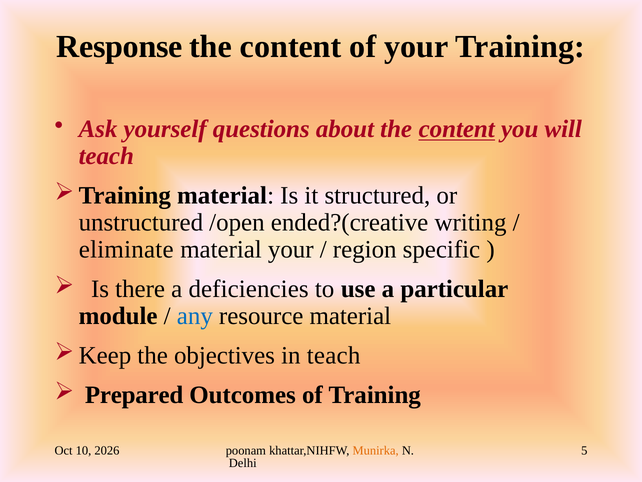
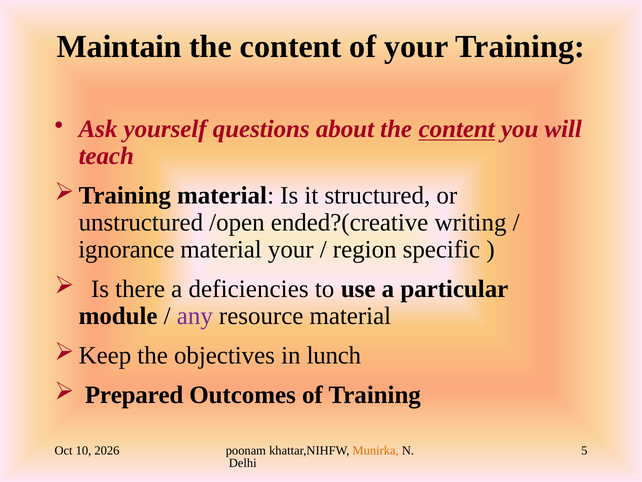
Response: Response -> Maintain
eliminate: eliminate -> ignorance
any colour: blue -> purple
in teach: teach -> lunch
